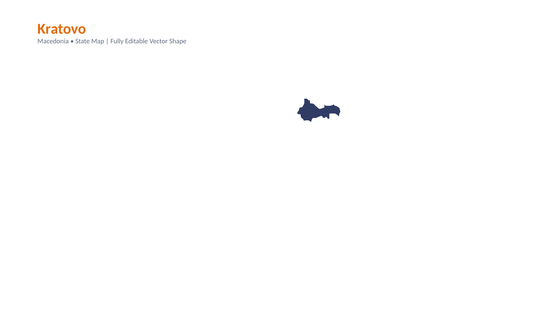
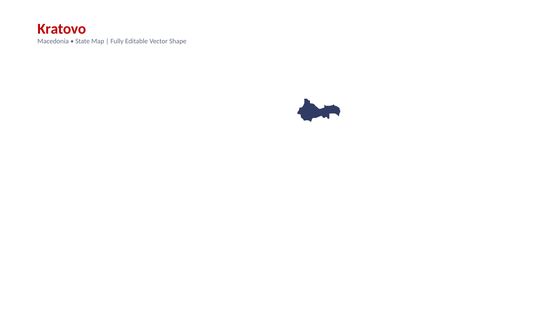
Kratovo colour: orange -> red
